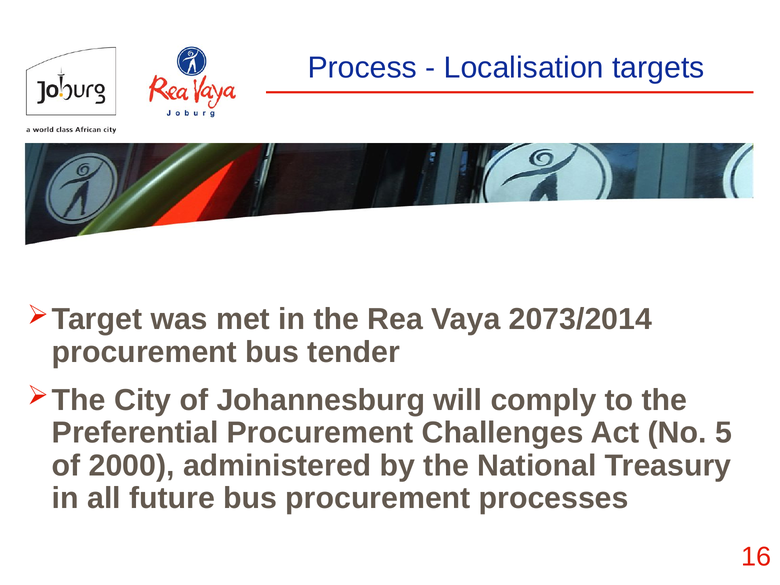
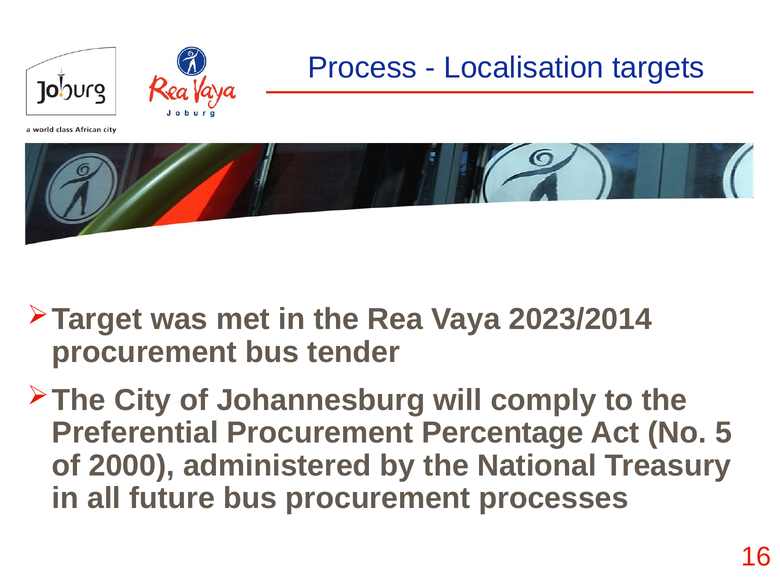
2073/2014: 2073/2014 -> 2023/2014
Challenges: Challenges -> Percentage
